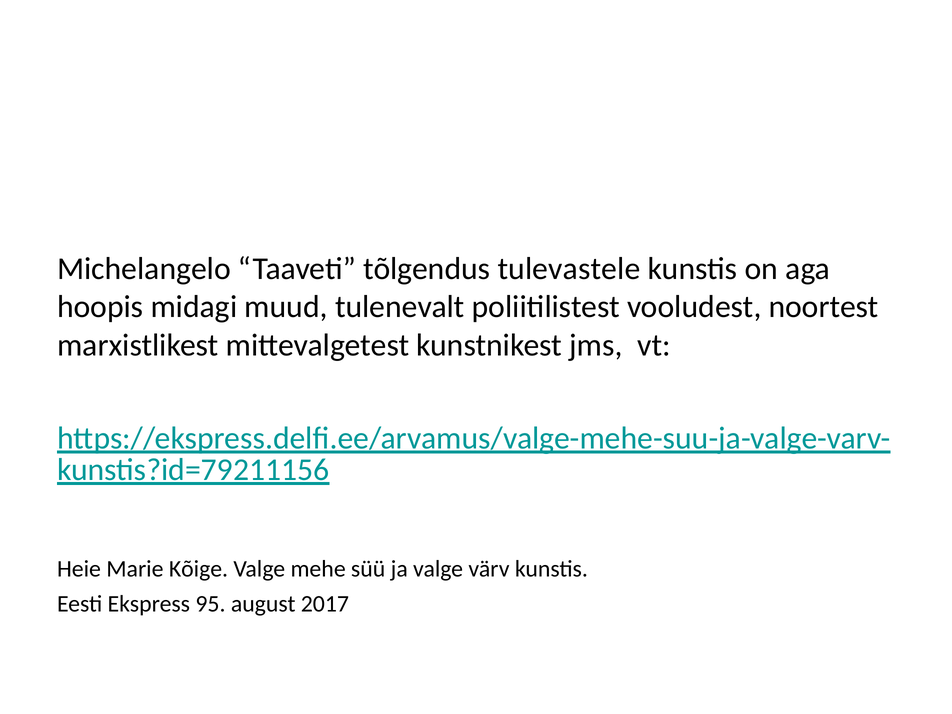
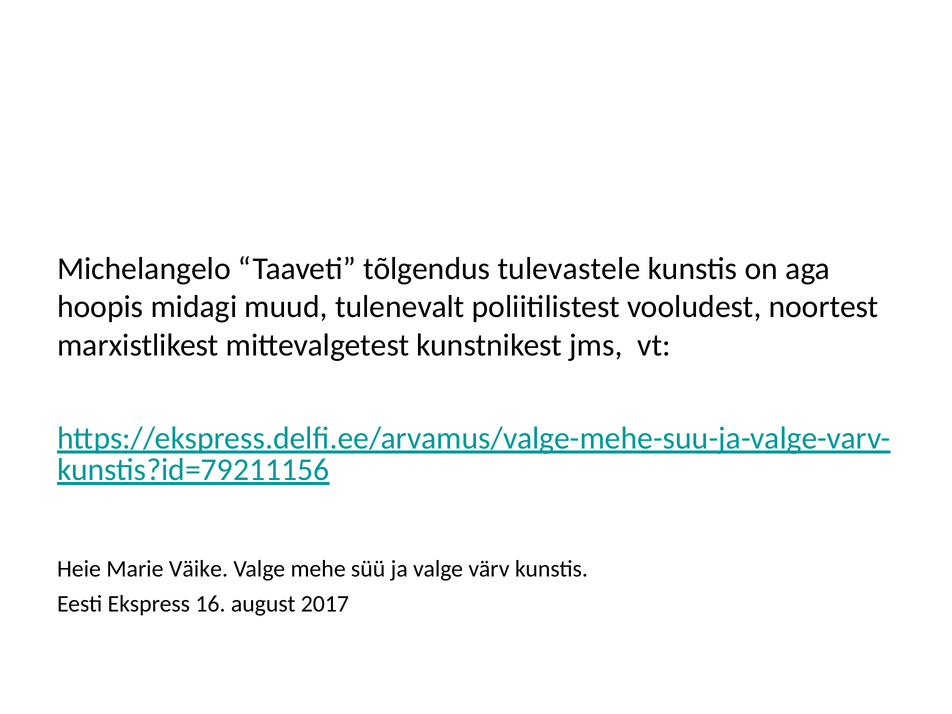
Kõige: Kõige -> Väike
95: 95 -> 16
